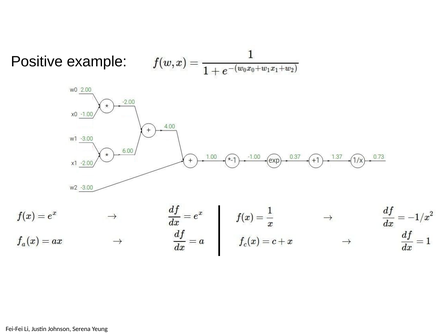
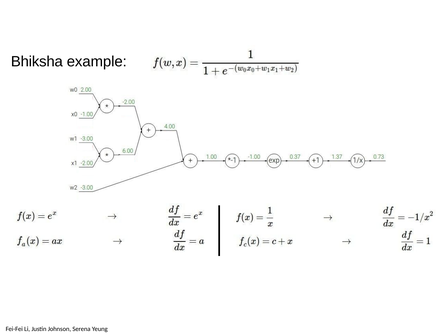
Positive: Positive -> Bhiksha
